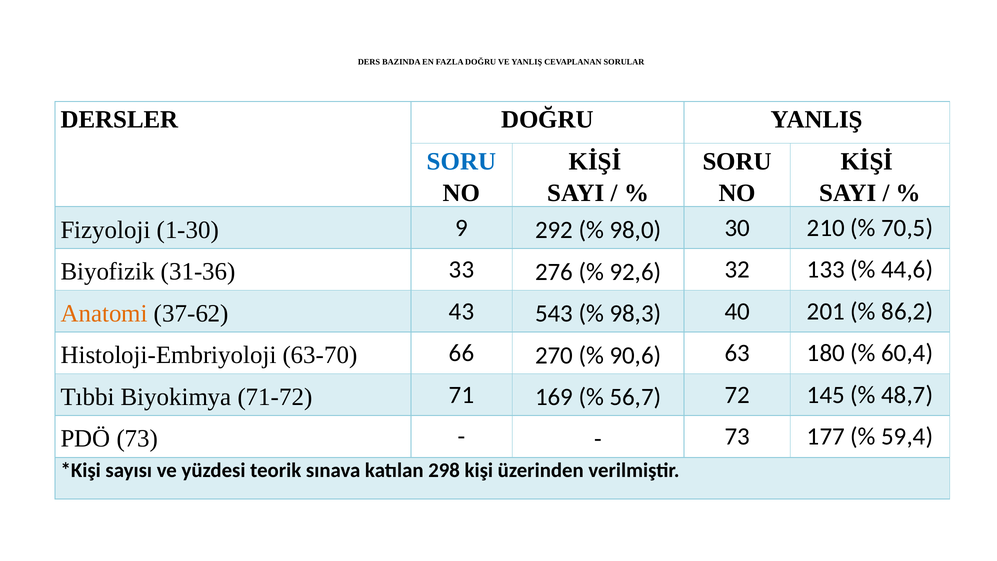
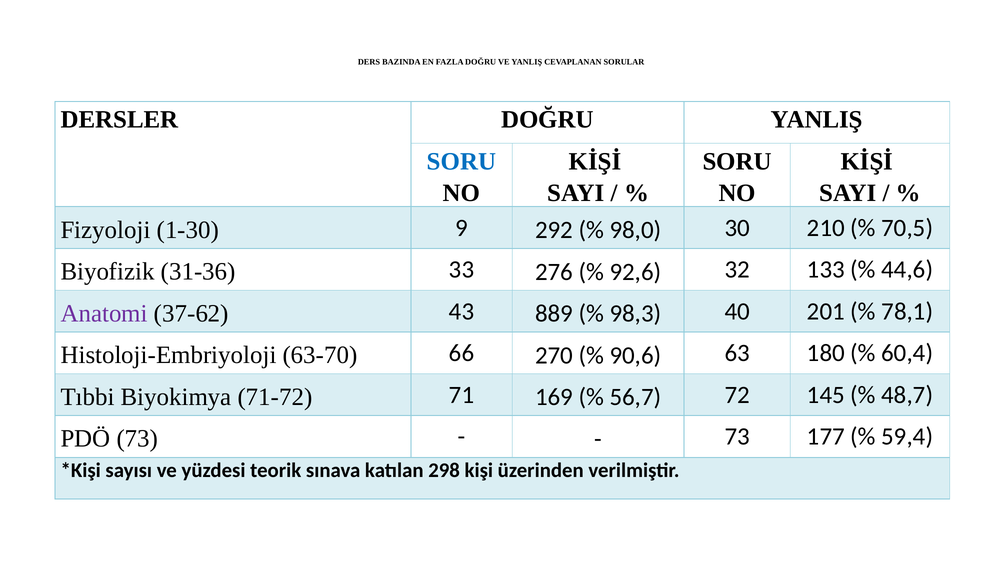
Anatomi colour: orange -> purple
543: 543 -> 889
86,2: 86,2 -> 78,1
